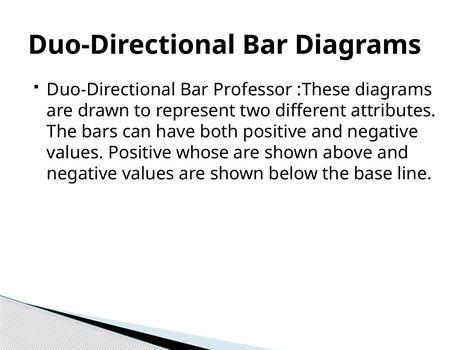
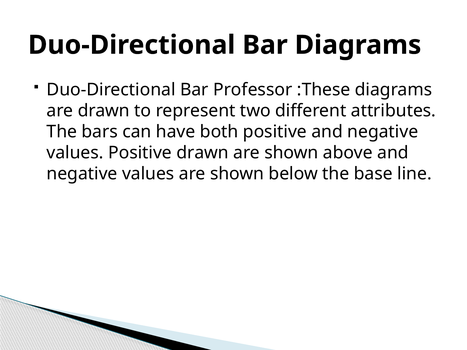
Positive whose: whose -> drawn
